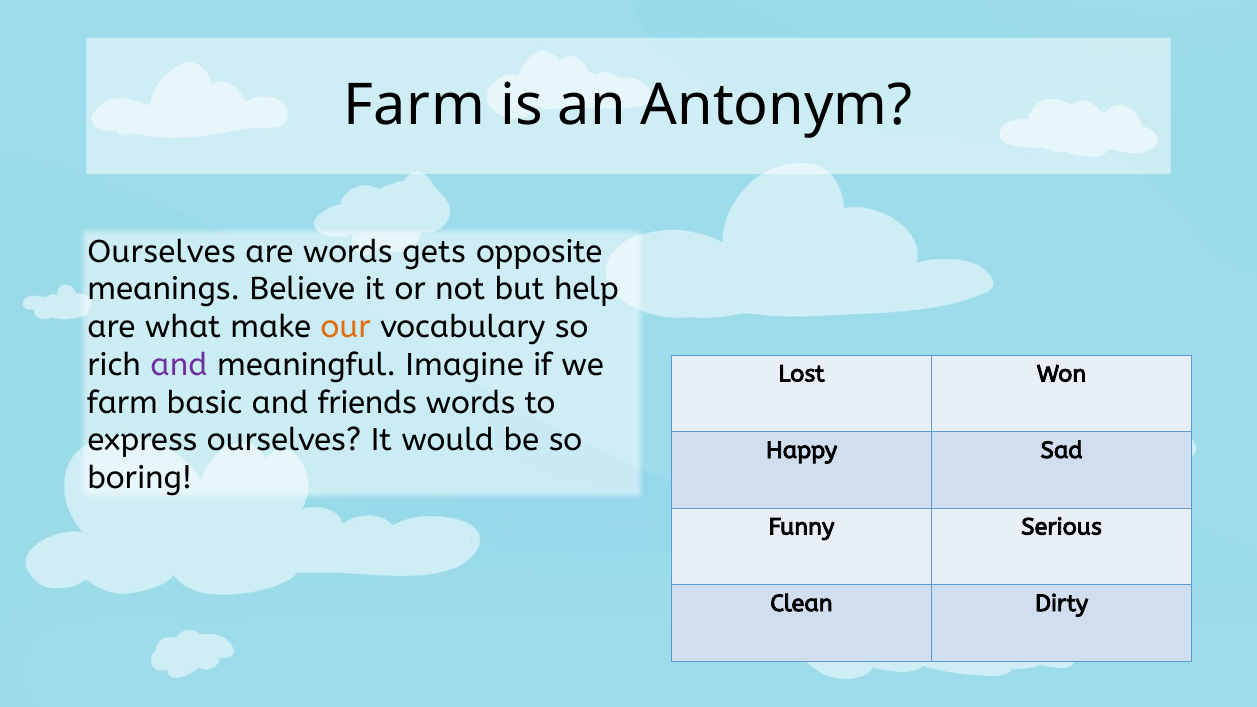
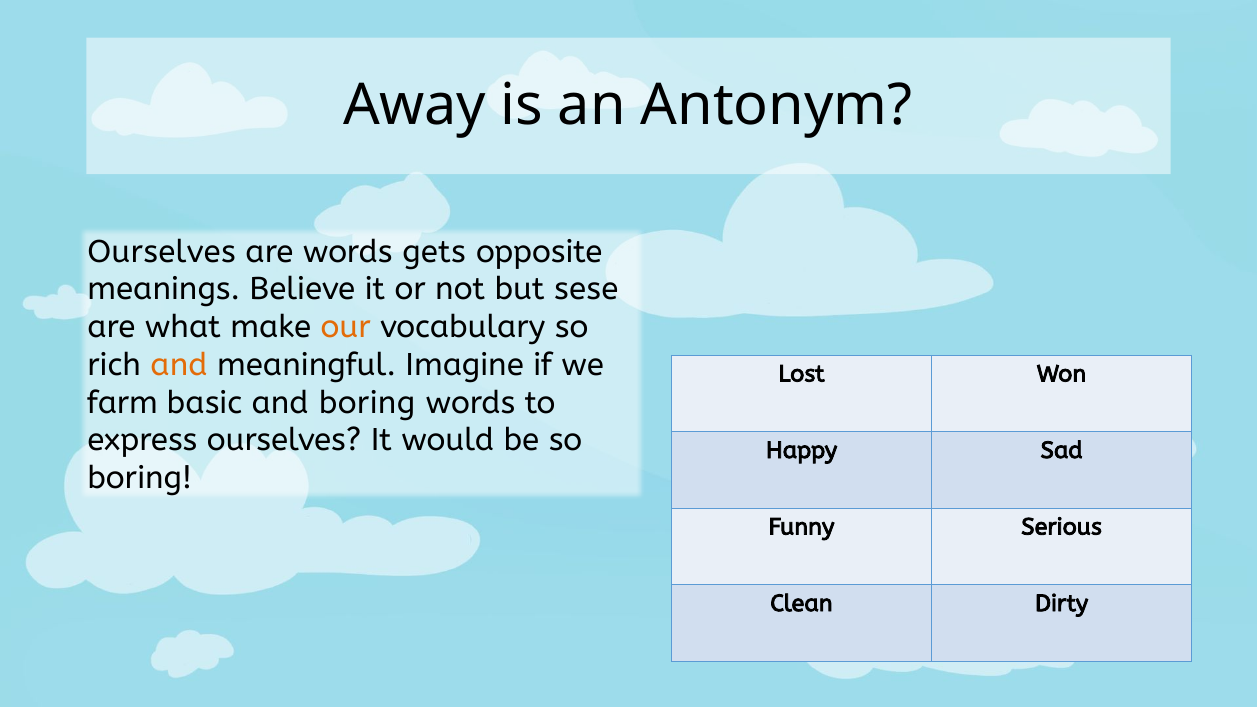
Farm at (414, 106): Farm -> Away
help: help -> sese
and at (179, 365) colour: purple -> orange
and friends: friends -> boring
